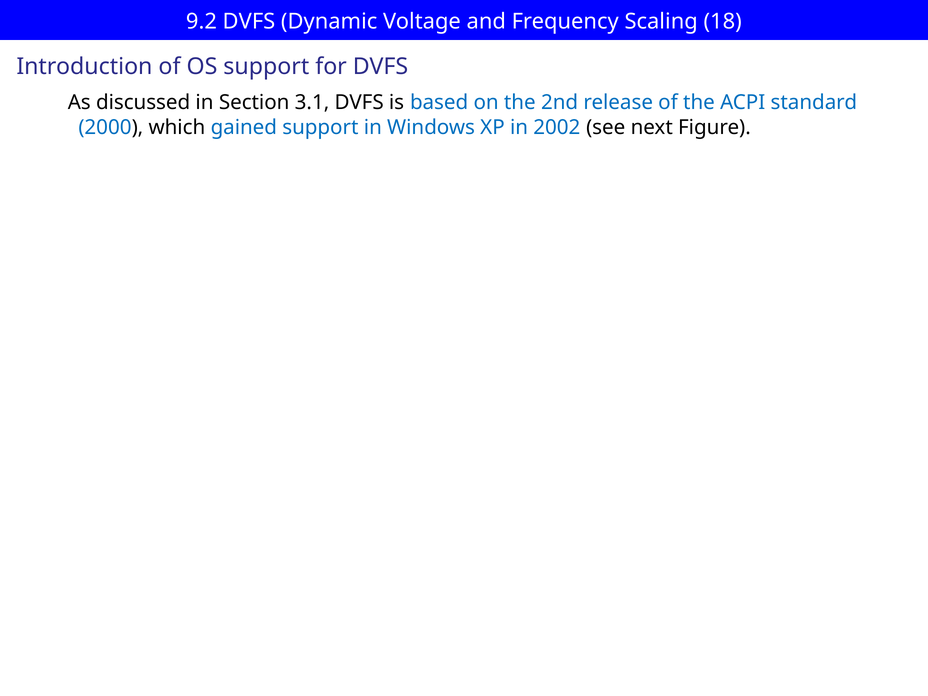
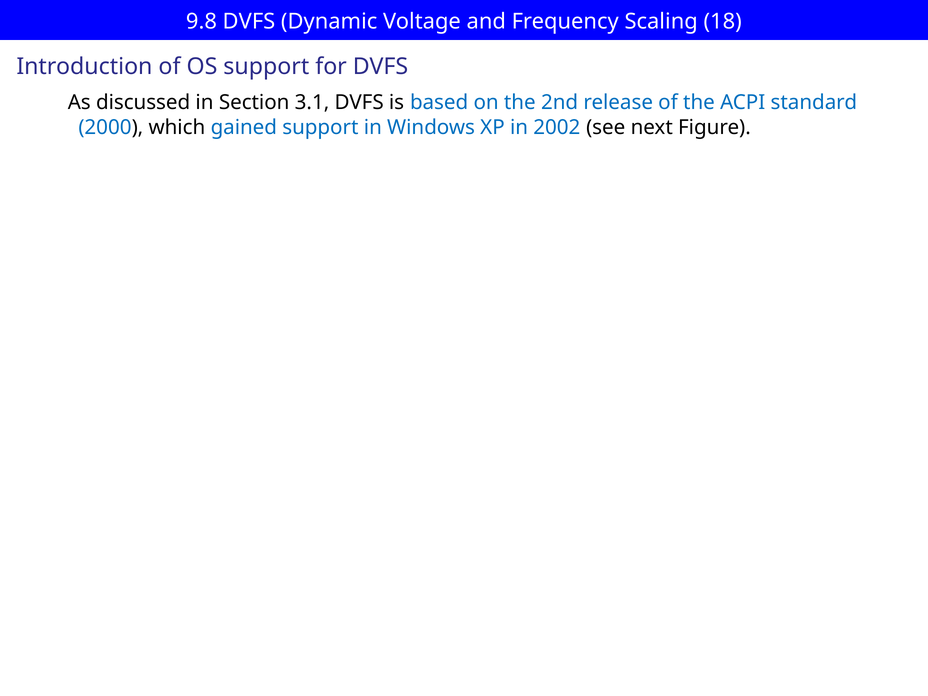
9.2: 9.2 -> 9.8
